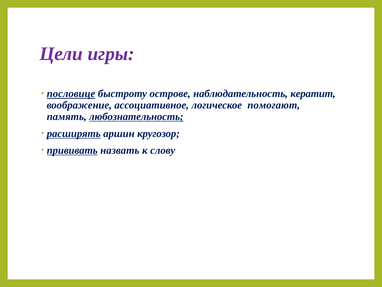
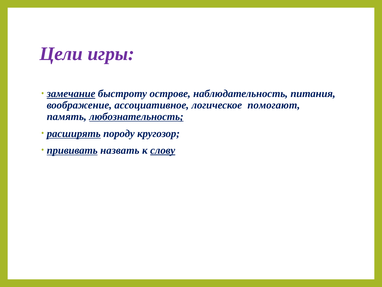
пословице: пословице -> замечание
кератит: кератит -> питания
аршин: аршин -> породу
слову underline: none -> present
